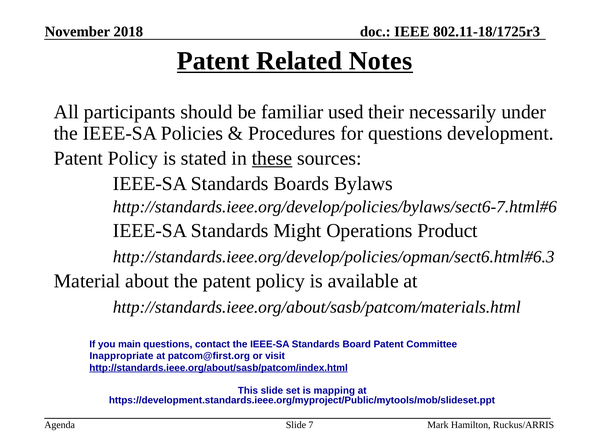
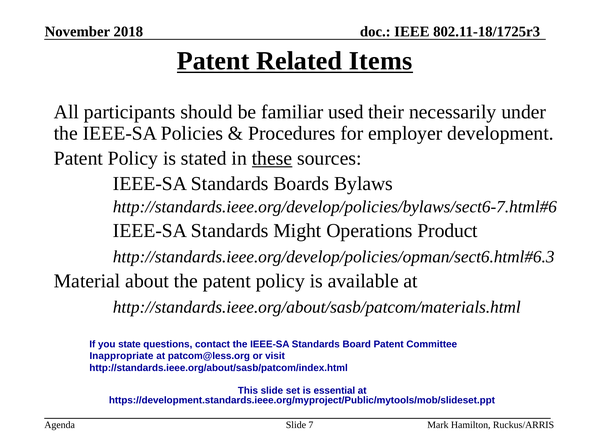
Notes: Notes -> Items
for questions: questions -> employer
main: main -> state
patcom@first.org: patcom@first.org -> patcom@less.org
http://standards.ieee.org/about/sasb/patcom/index.html underline: present -> none
mapping: mapping -> essential
